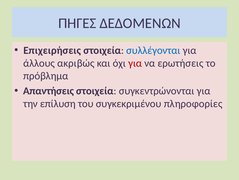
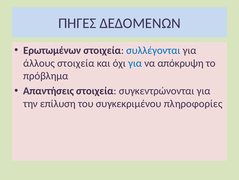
Επιχειρήσεις: Επιχειρήσεις -> Ερωτωμένων
άλλους ακριβώς: ακριβώς -> στοιχεία
για at (135, 63) colour: red -> blue
ερωτήσεις: ερωτήσεις -> απόκρυψη
